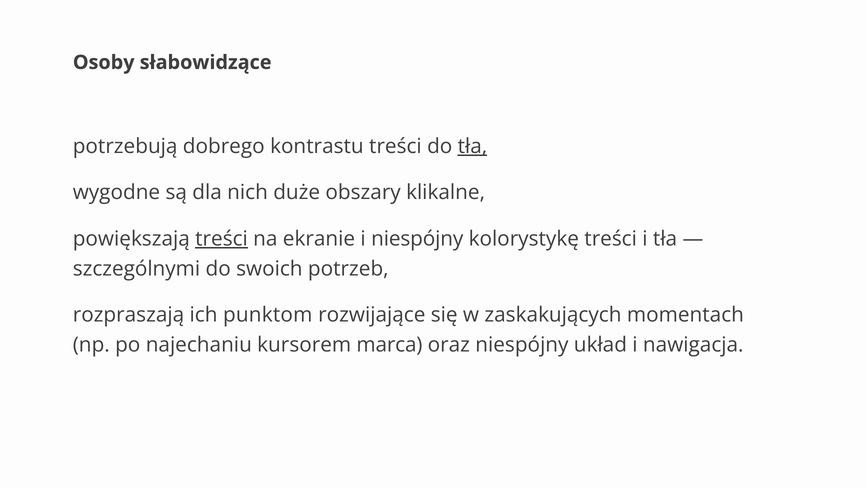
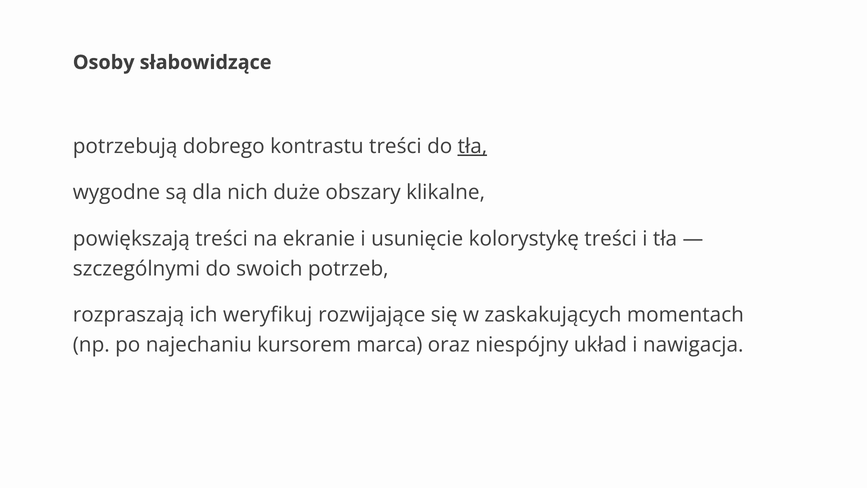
treści at (222, 239) underline: present -> none
i niespójny: niespójny -> usunięcie
punktom: punktom -> weryfikuj
